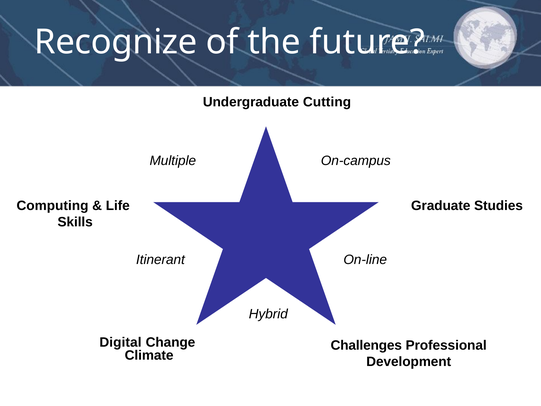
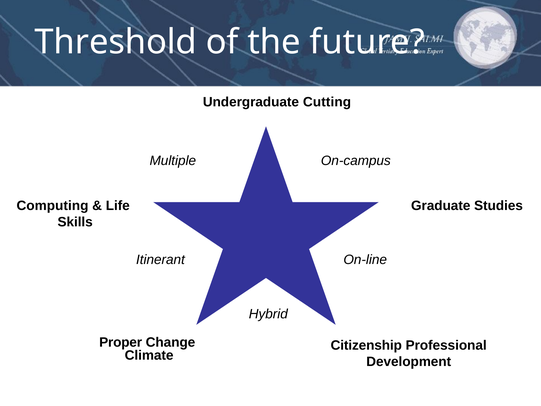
Recognize: Recognize -> Threshold
Digital: Digital -> Proper
Challenges: Challenges -> Citizenship
